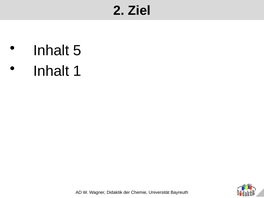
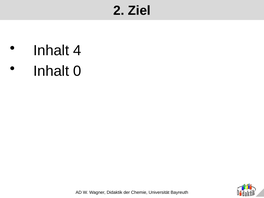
5: 5 -> 4
1: 1 -> 0
